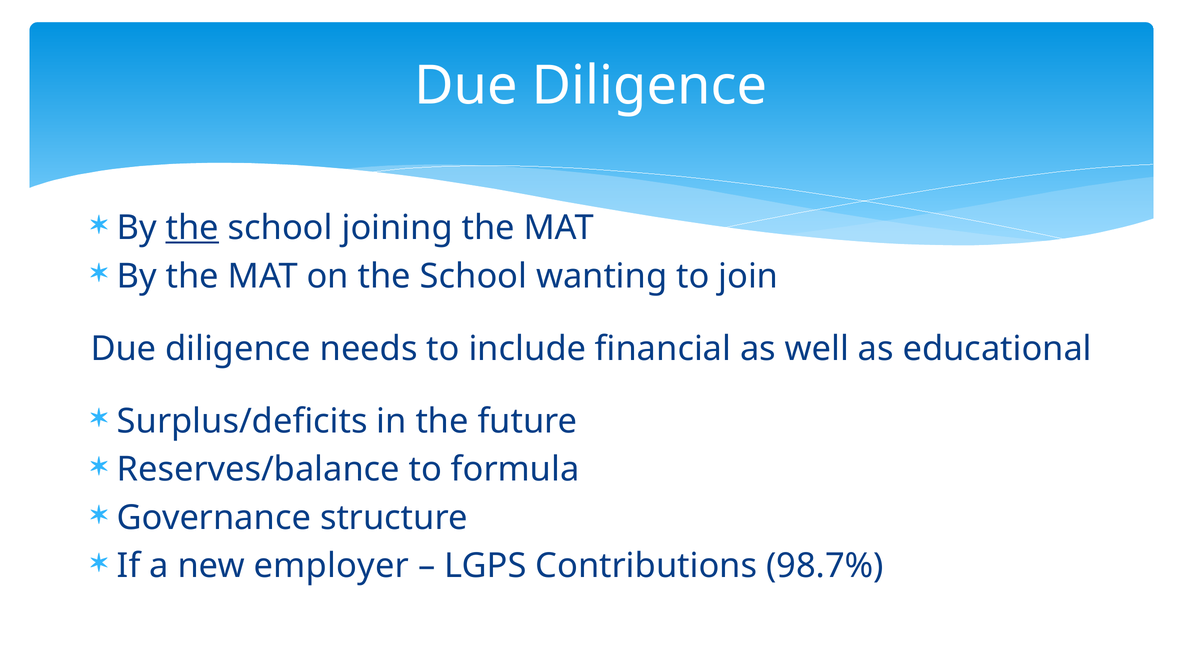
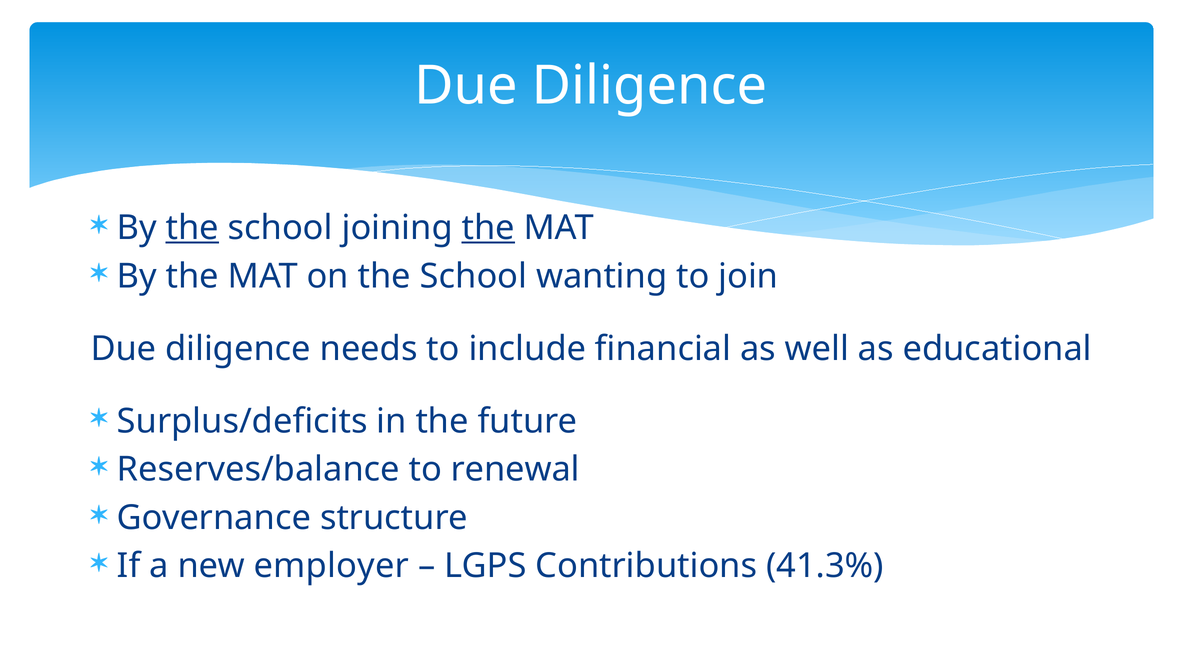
the at (488, 228) underline: none -> present
formula: formula -> renewal
98.7%: 98.7% -> 41.3%
